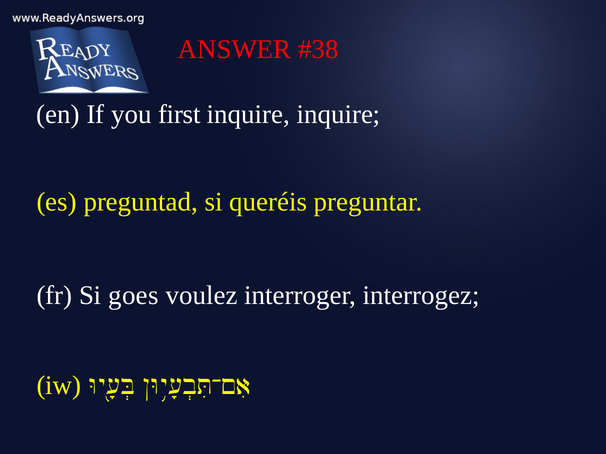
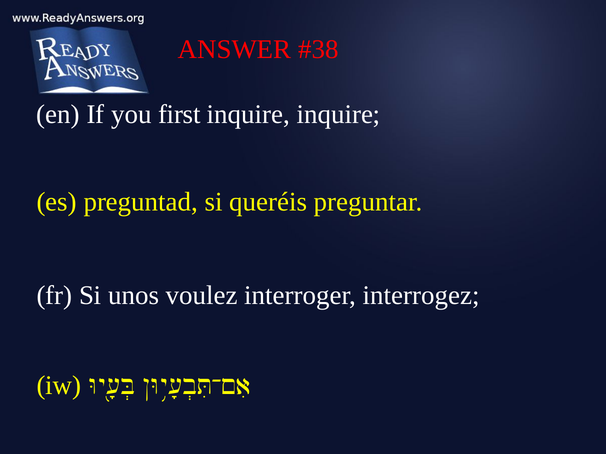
goes: goes -> unos
